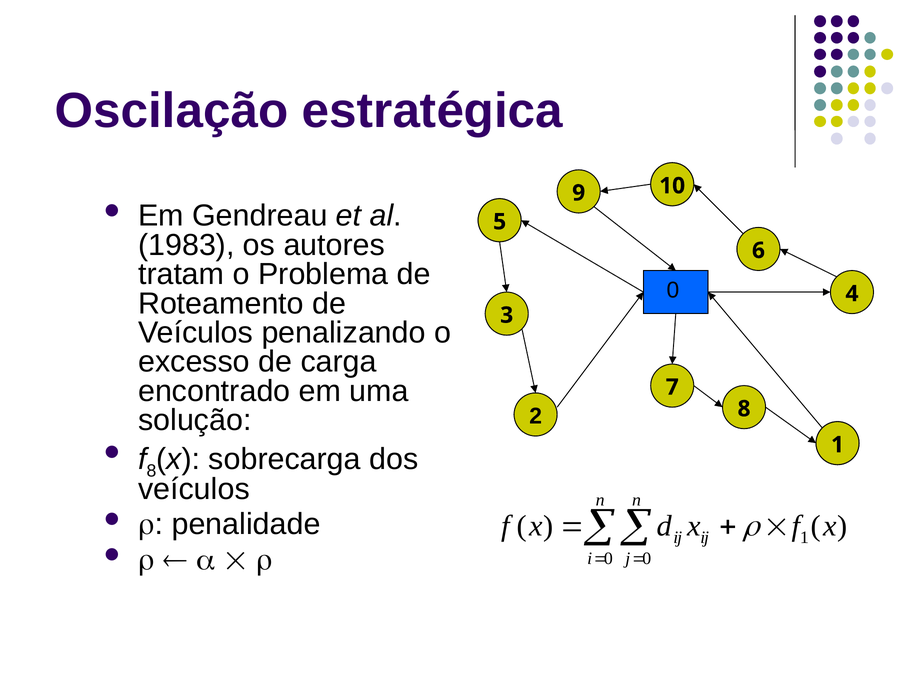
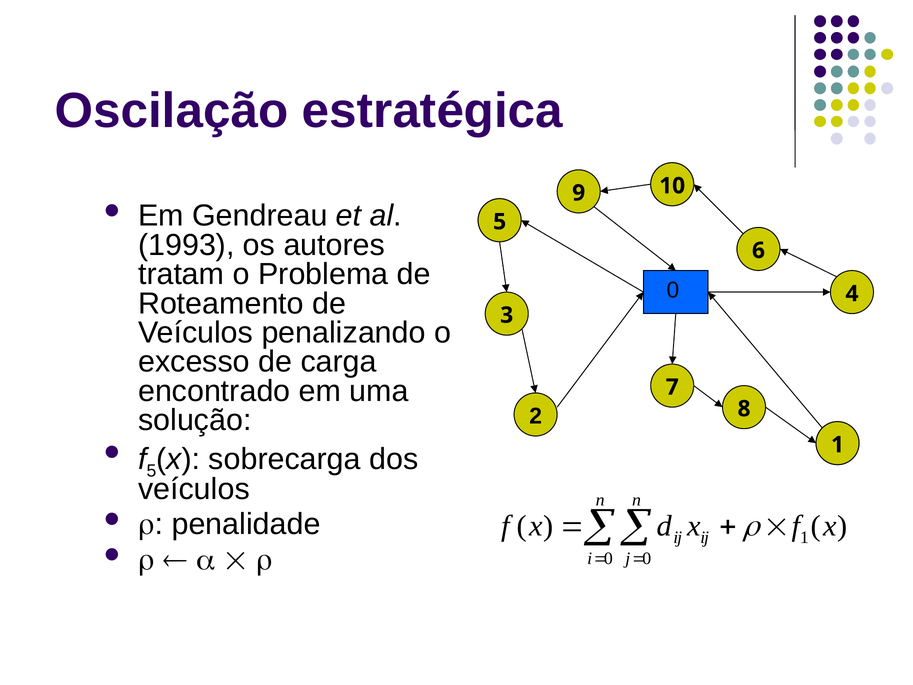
1983: 1983 -> 1993
8 at (151, 471): 8 -> 5
